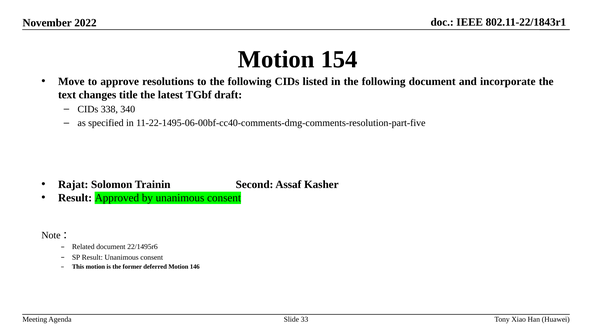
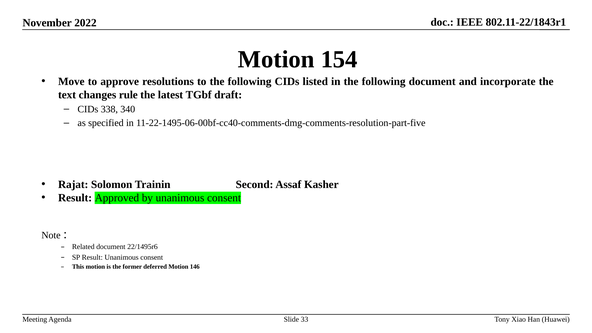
title: title -> rule
